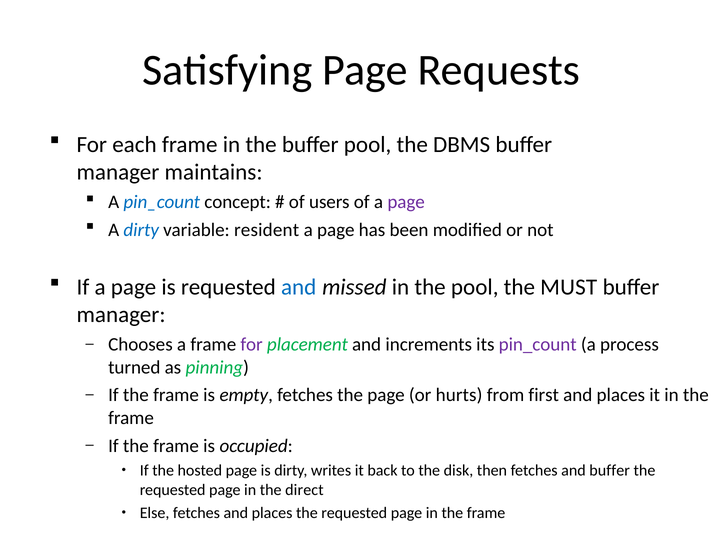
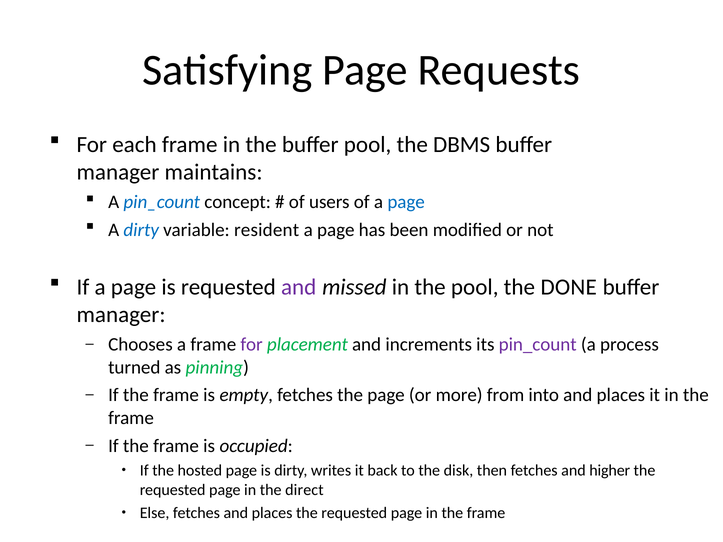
page at (406, 202) colour: purple -> blue
and at (299, 287) colour: blue -> purple
MUST: MUST -> DONE
hurts: hurts -> more
first: first -> into
and buffer: buffer -> higher
